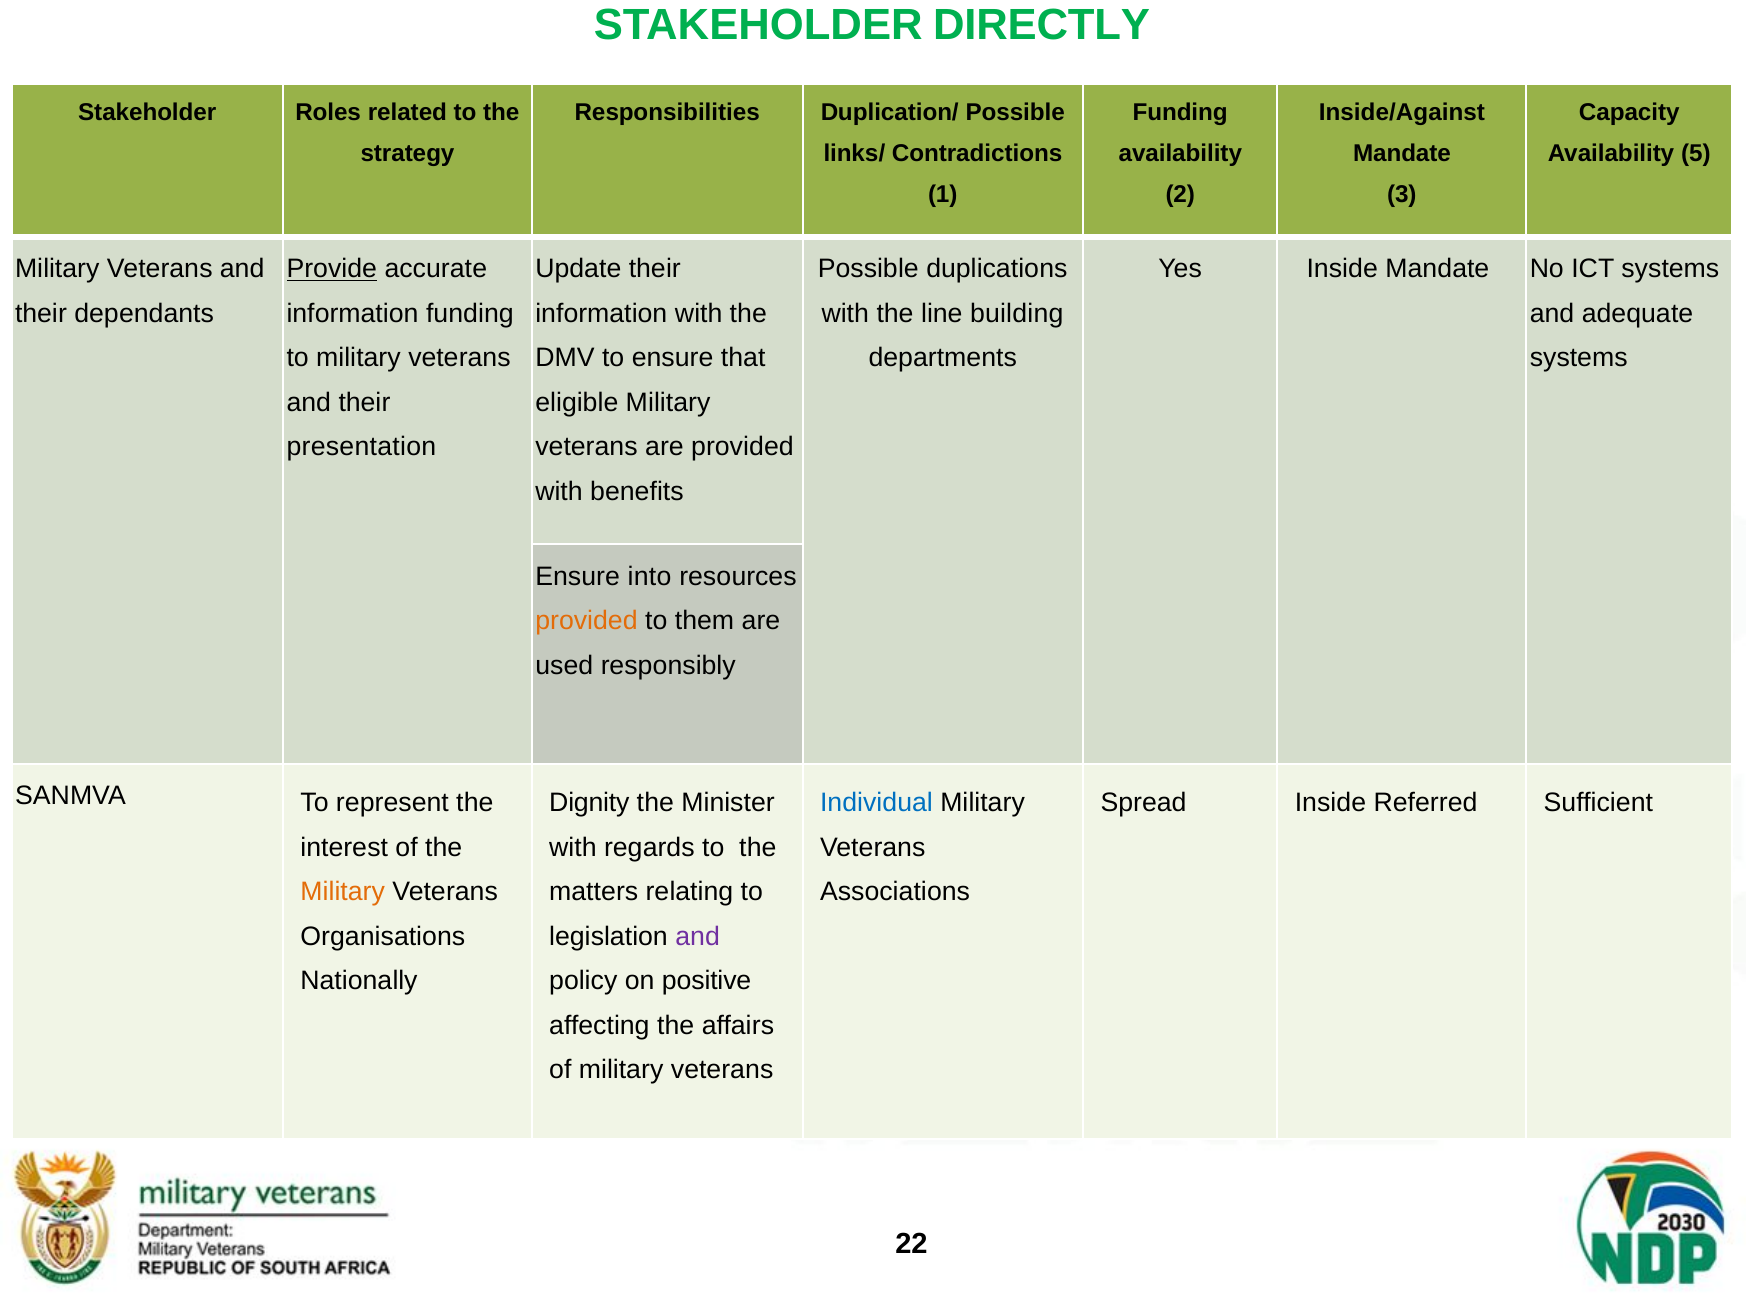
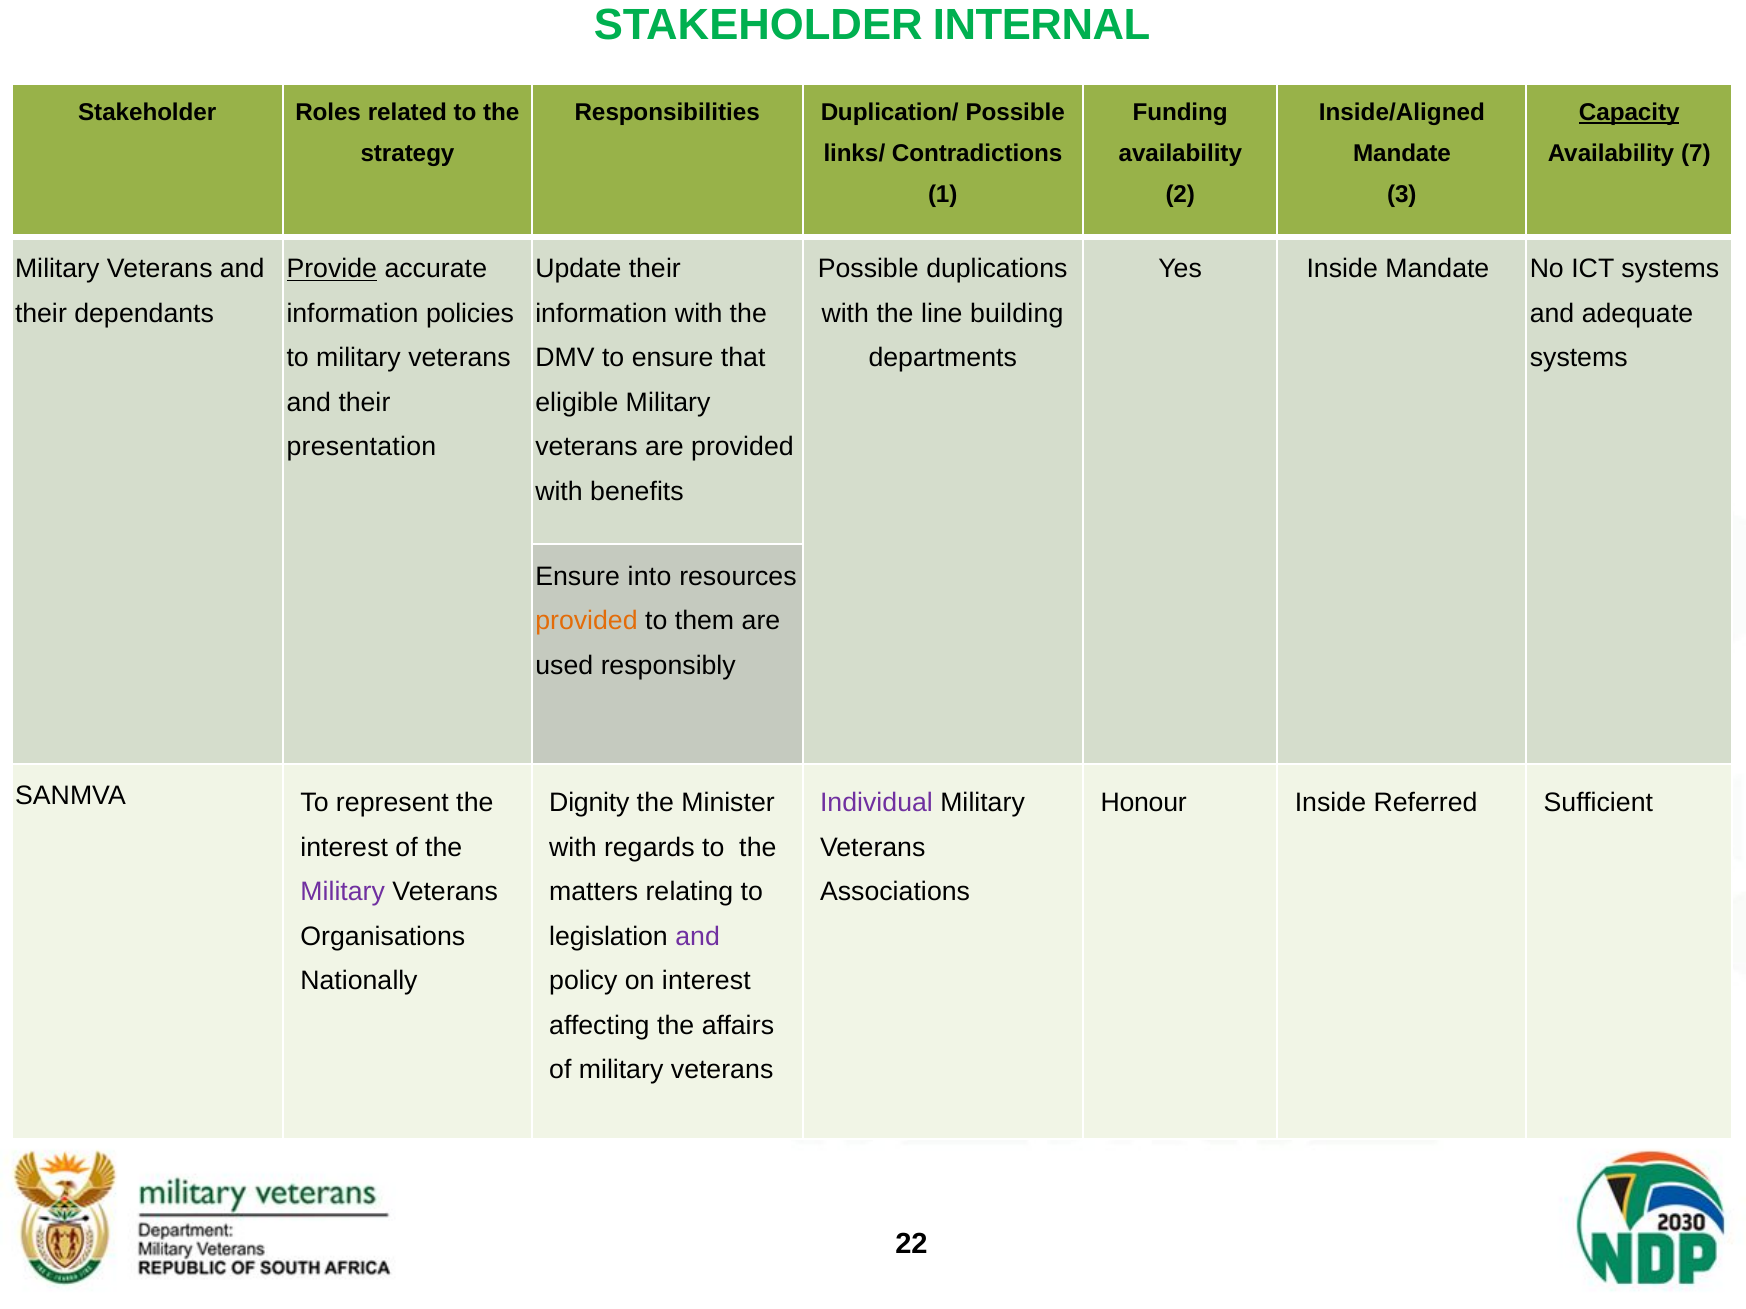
DIRECTLY: DIRECTLY -> INTERNAL
Inside/Against: Inside/Against -> Inside/Aligned
Capacity underline: none -> present
5: 5 -> 7
information funding: funding -> policies
Individual colour: blue -> purple
Spread: Spread -> Honour
Military at (343, 892) colour: orange -> purple
on positive: positive -> interest
